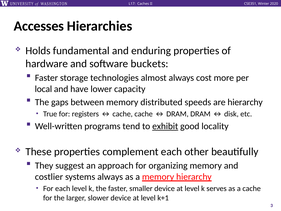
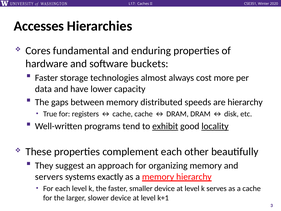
Holds: Holds -> Cores
local: local -> data
locality underline: none -> present
costlier: costlier -> servers
systems always: always -> exactly
